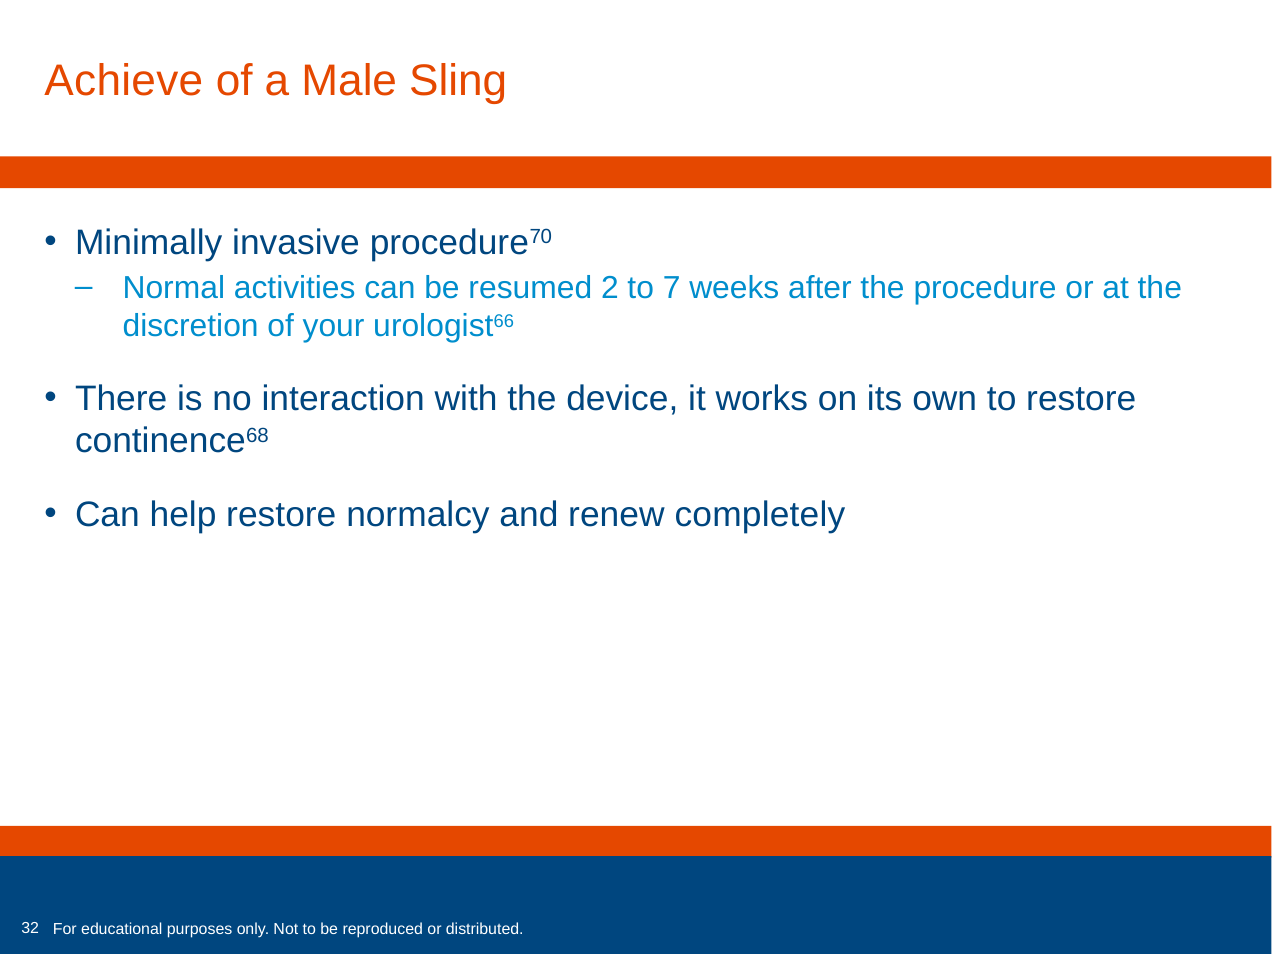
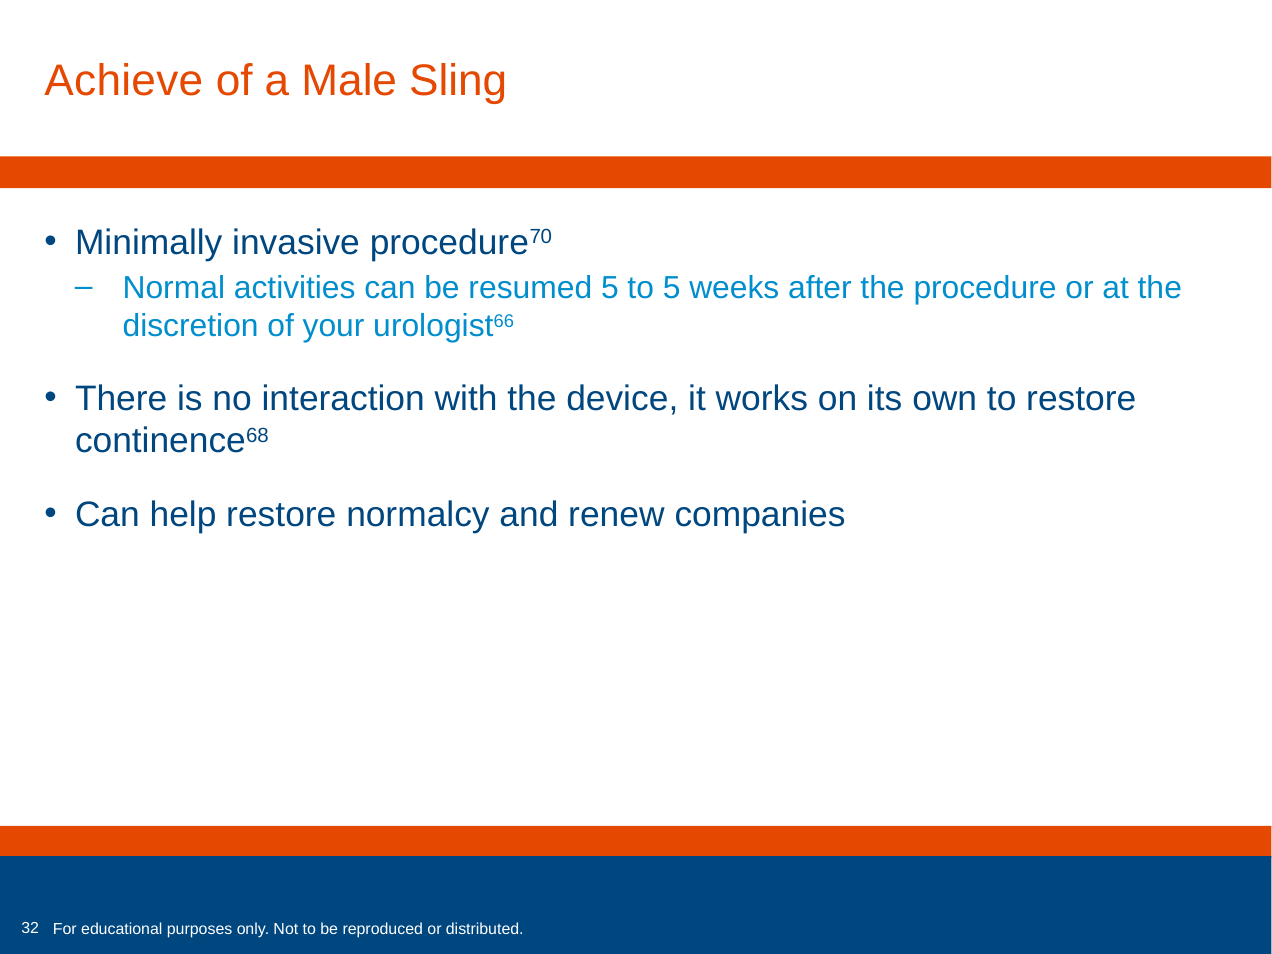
resumed 2: 2 -> 5
to 7: 7 -> 5
completely: completely -> companies
